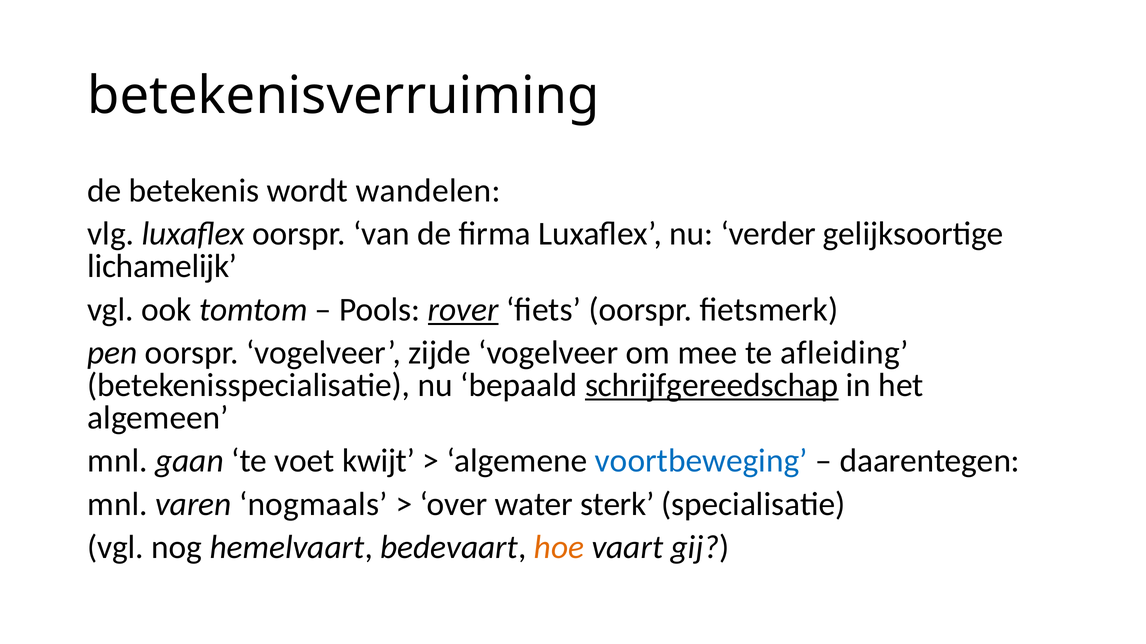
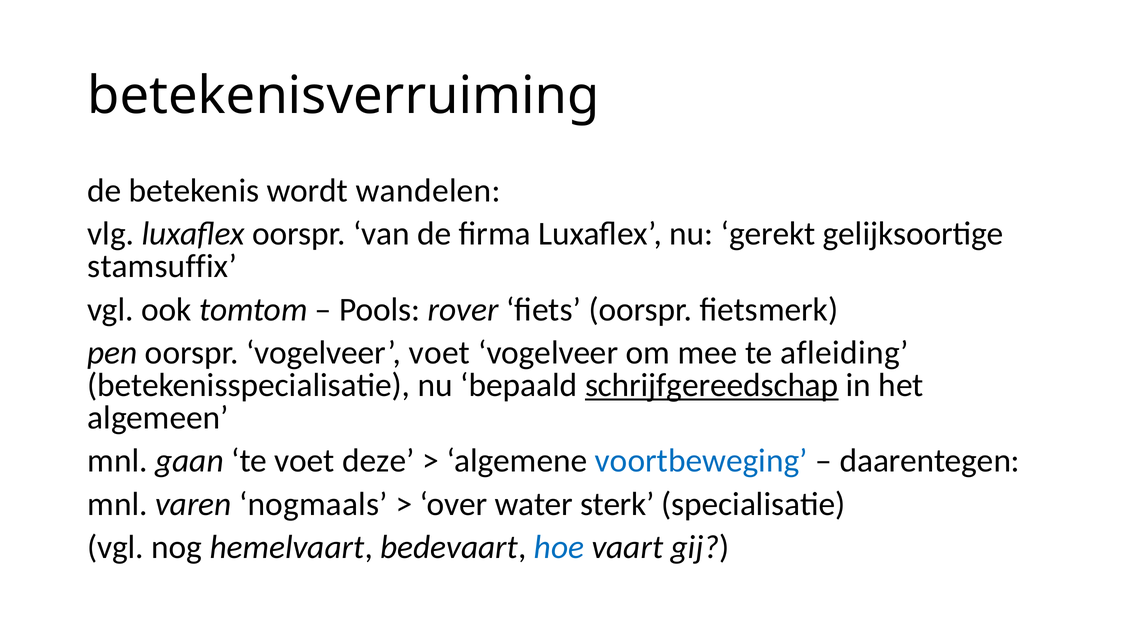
verder: verder -> gerekt
lichamelijk: lichamelijk -> stamsuffix
rover underline: present -> none
vogelveer zijde: zijde -> voet
kwijt: kwijt -> deze
hoe colour: orange -> blue
